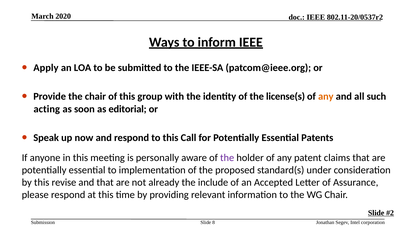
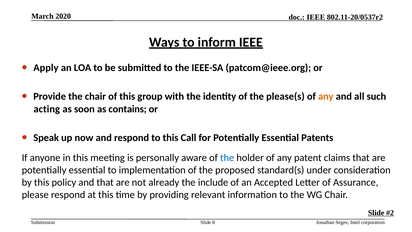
license(s: license(s -> please(s
editorial: editorial -> contains
the at (227, 157) colour: purple -> blue
revise: revise -> policy
